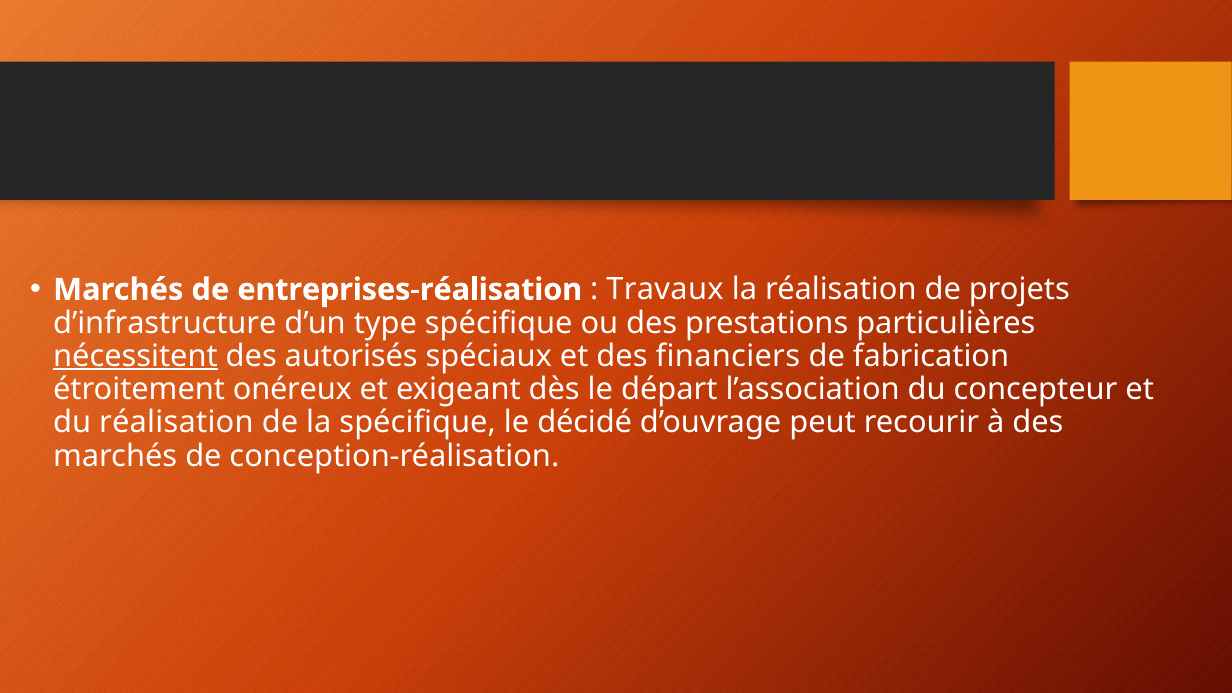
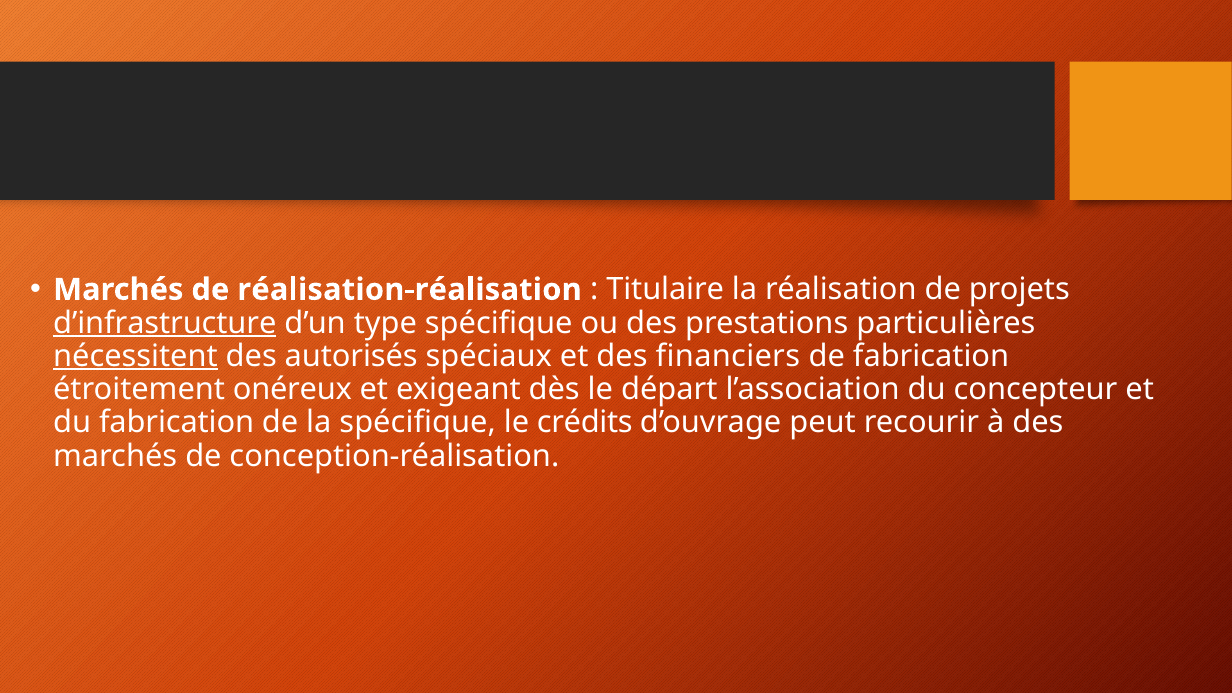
entreprises-réalisation: entreprises-réalisation -> réalisation-réalisation
Travaux: Travaux -> Titulaire
d’infrastructure underline: none -> present
du réalisation: réalisation -> fabrication
décidé: décidé -> crédits
